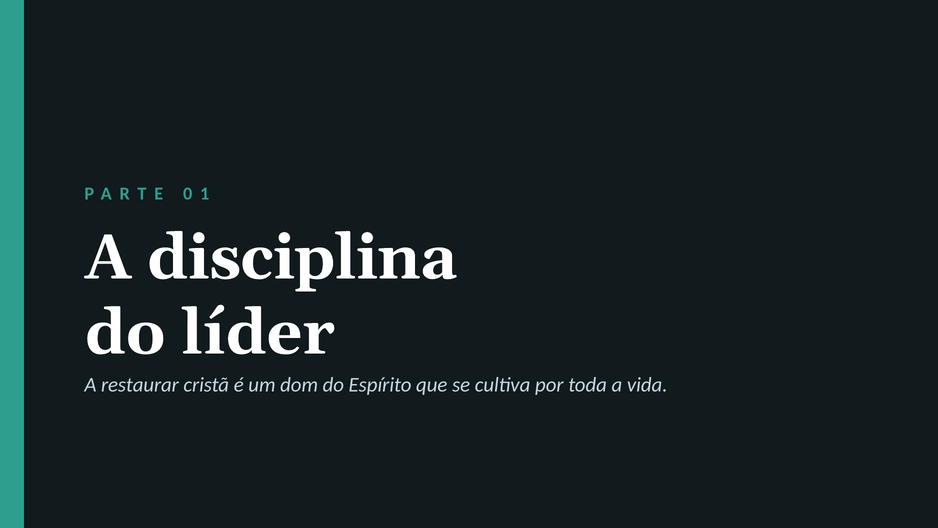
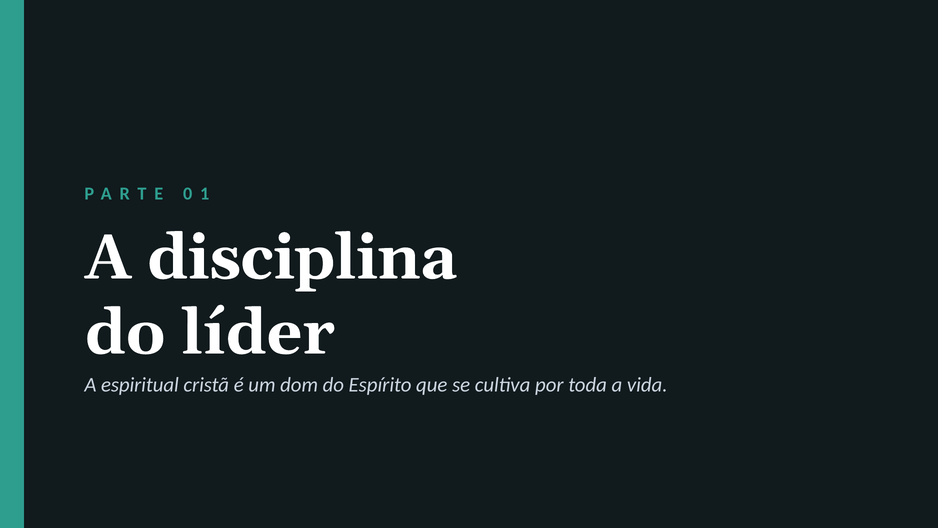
restaurar: restaurar -> espiritual
